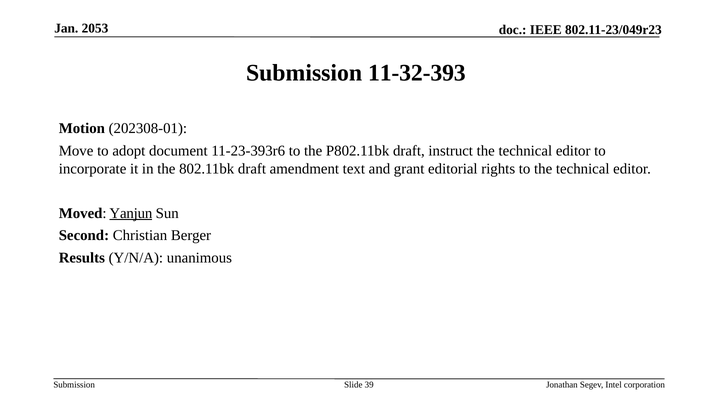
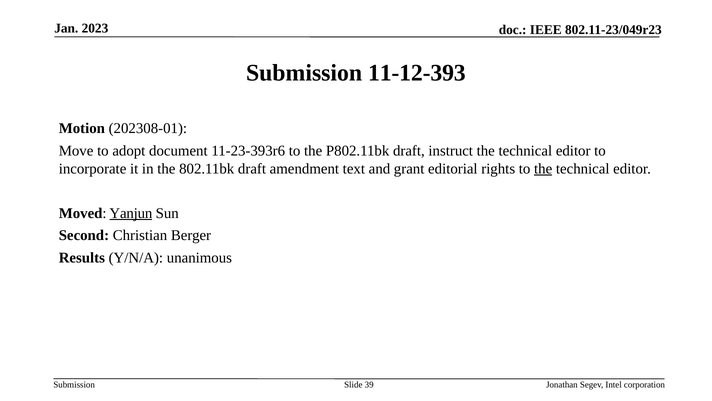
2053: 2053 -> 2023
11-32-393: 11-32-393 -> 11-12-393
the at (543, 168) underline: none -> present
